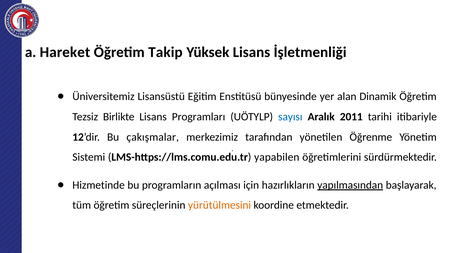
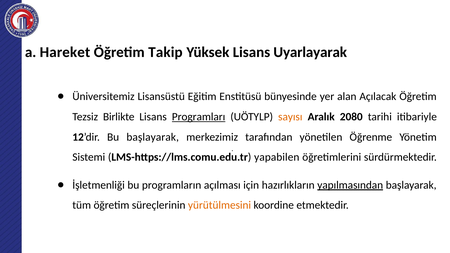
İşletmenliği: İşletmenliği -> Uyarlayarak
Dinamik: Dinamik -> Açılacak
Programları underline: none -> present
sayısı colour: blue -> orange
2011: 2011 -> 2080
Bu çakışmalar: çakışmalar -> başlayarak
Hizmetinde: Hizmetinde -> İşletmenliği
